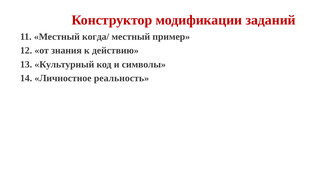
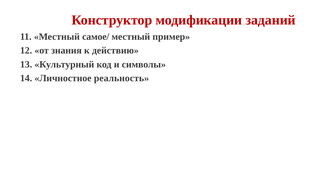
когда/: когда/ -> самое/
